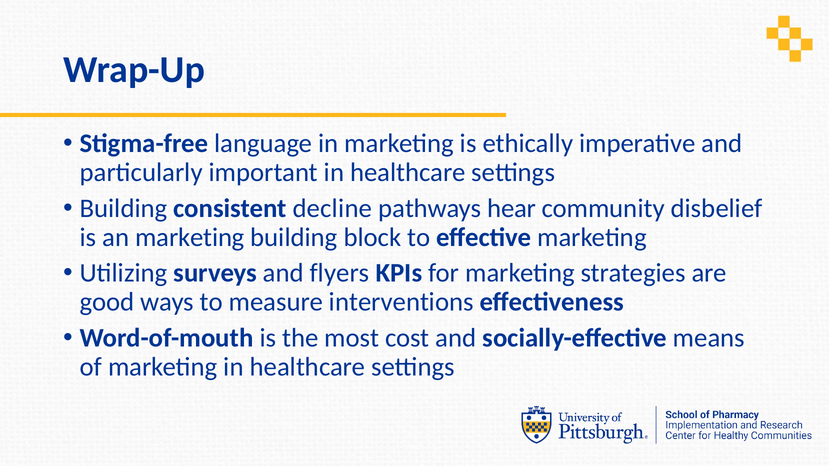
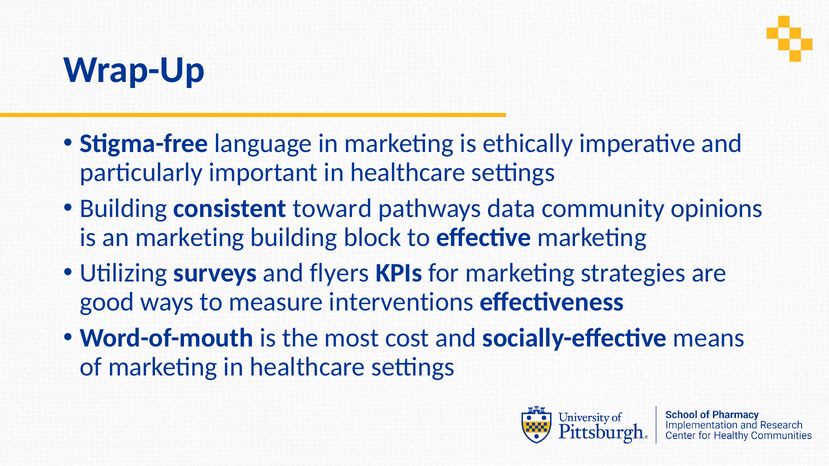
decline: decline -> toward
hear: hear -> data
disbelief: disbelief -> opinions
